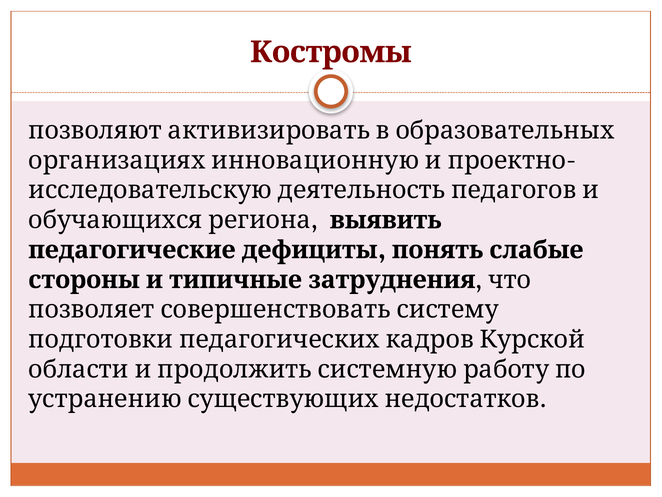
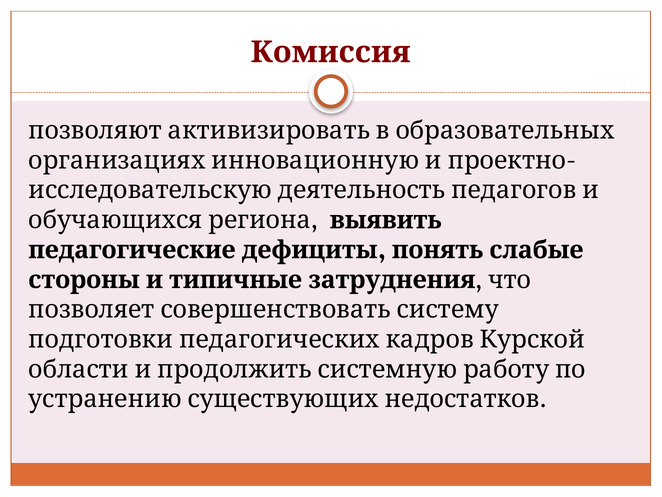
Костромы: Костромы -> Комиссия
